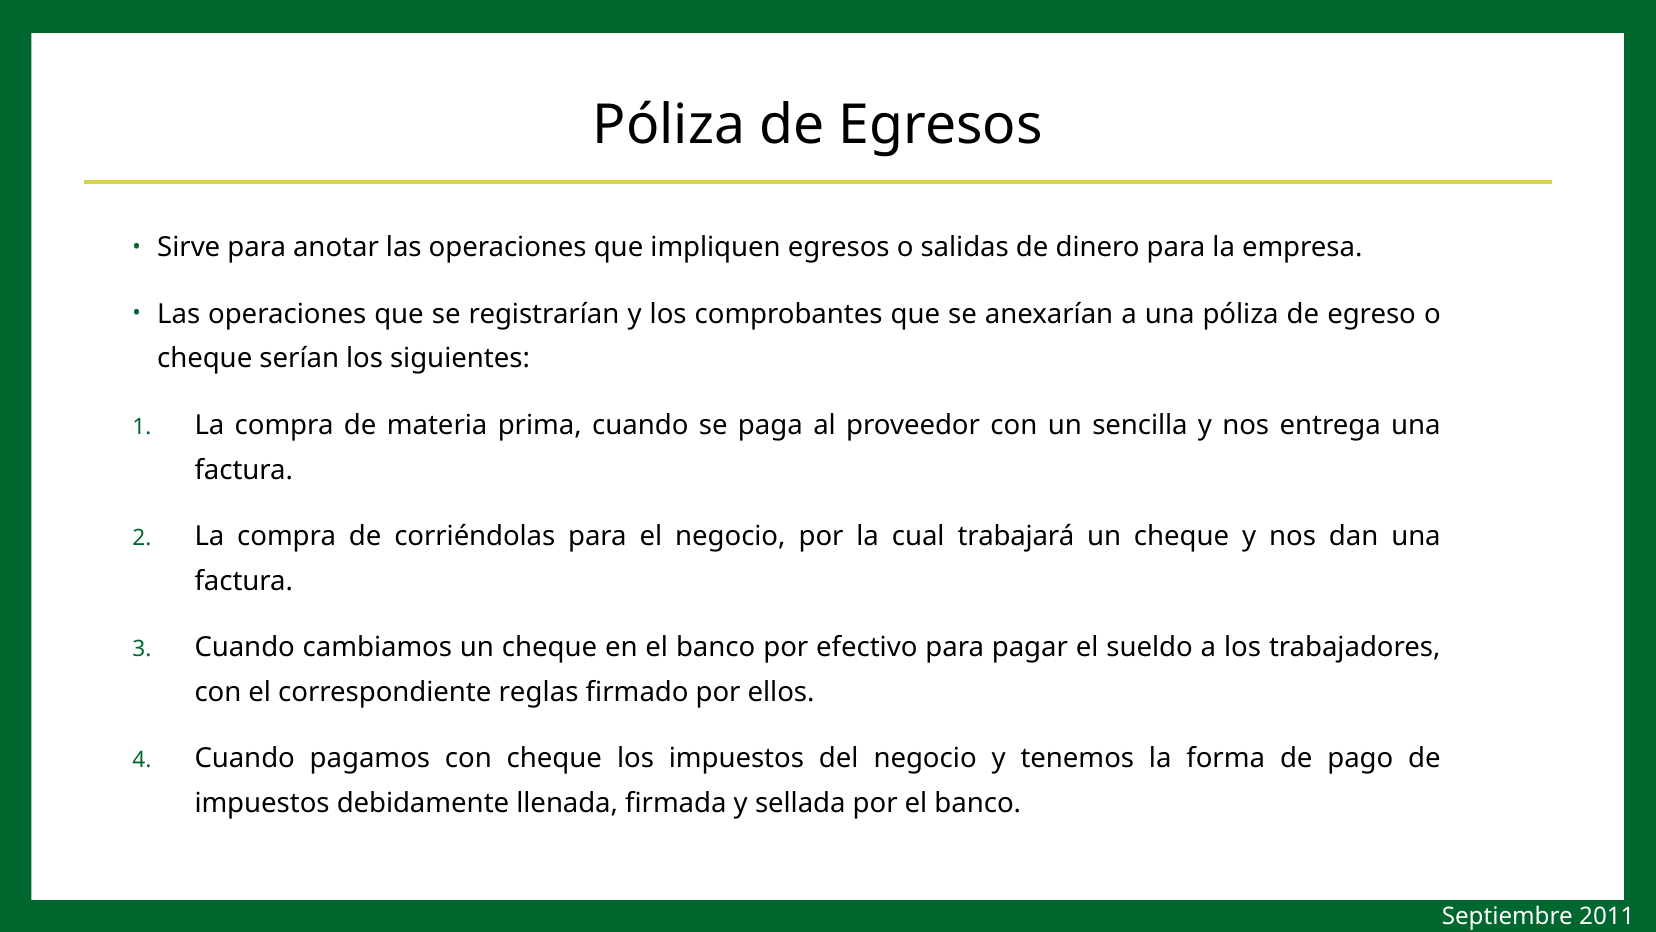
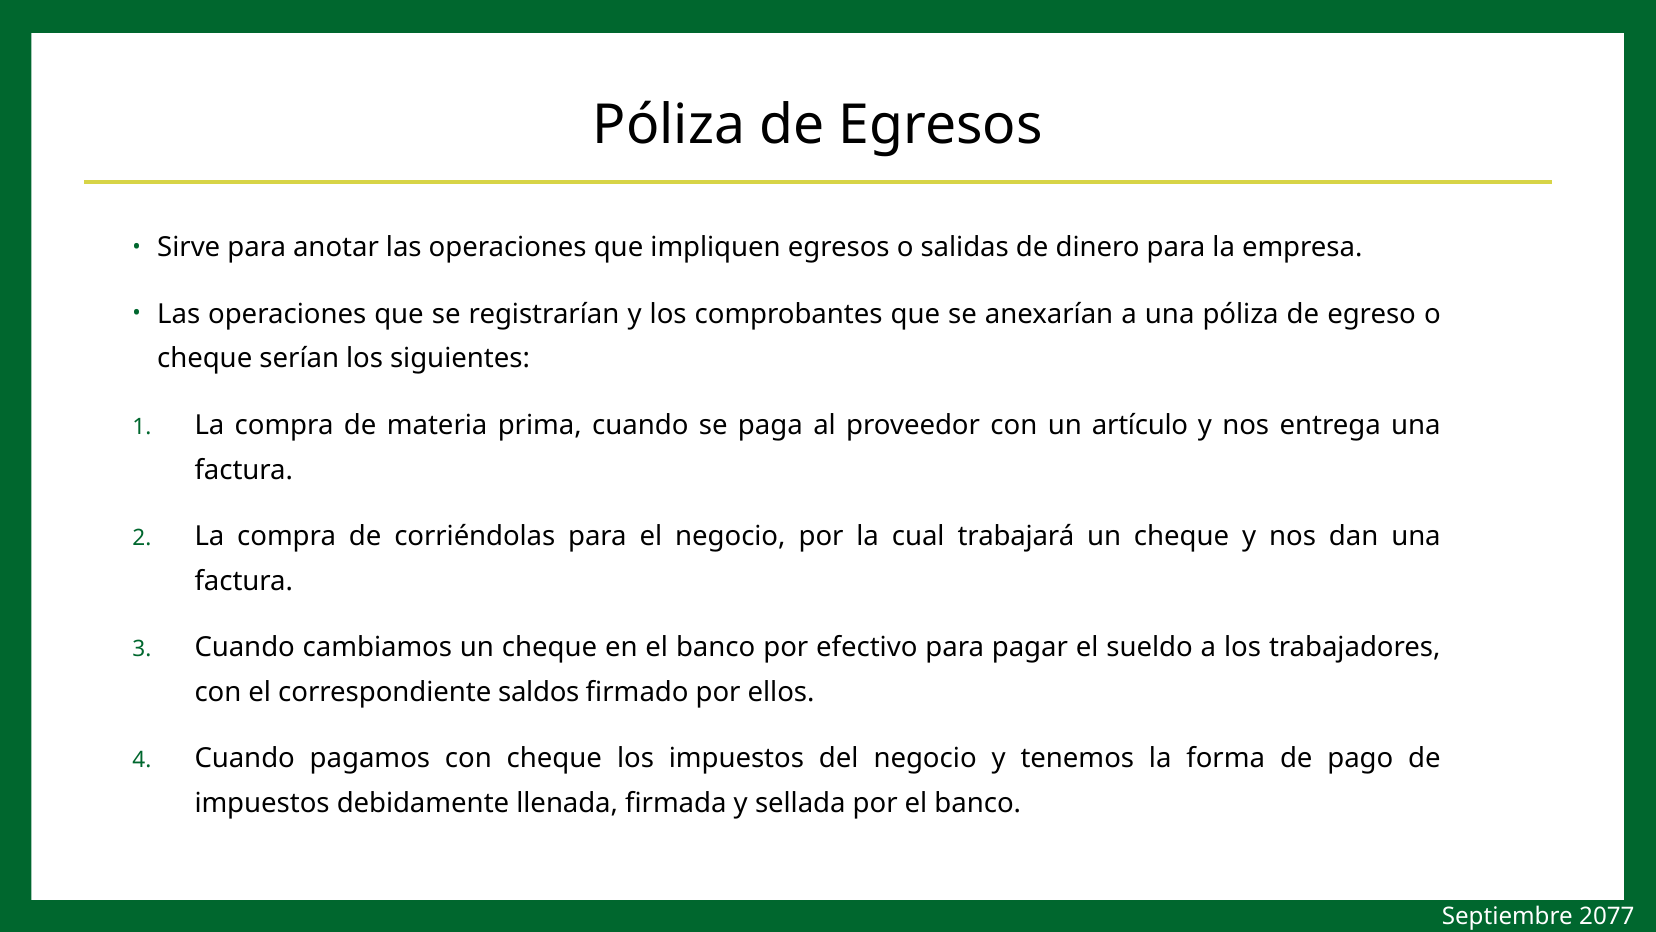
sencilla: sencilla -> artículo
reglas: reglas -> saldos
2011: 2011 -> 2077
